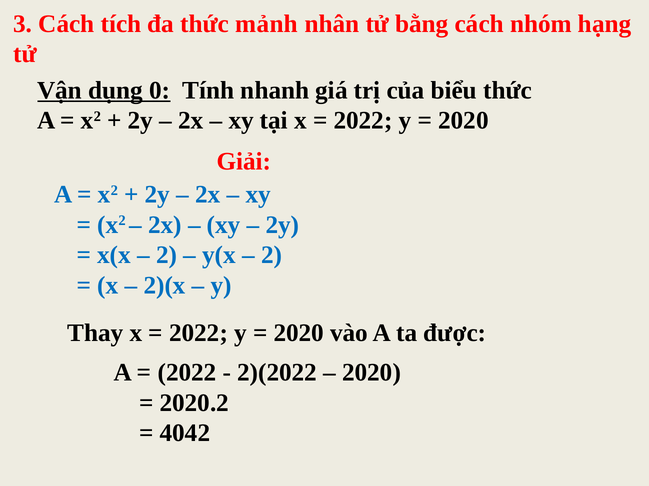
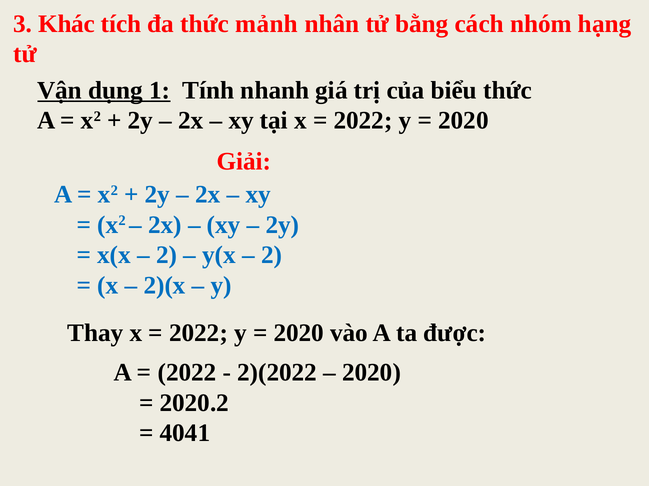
3 Cách: Cách -> Khác
0: 0 -> 1
4042: 4042 -> 4041
